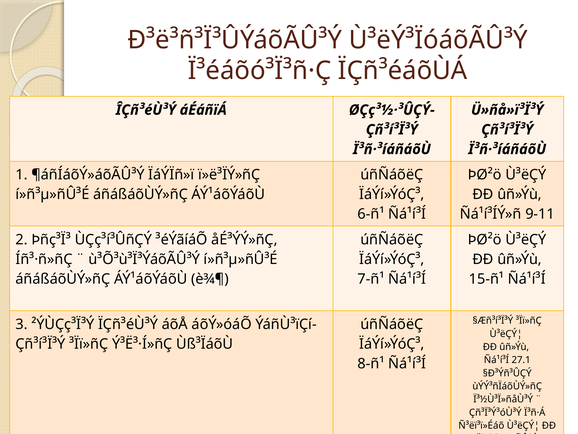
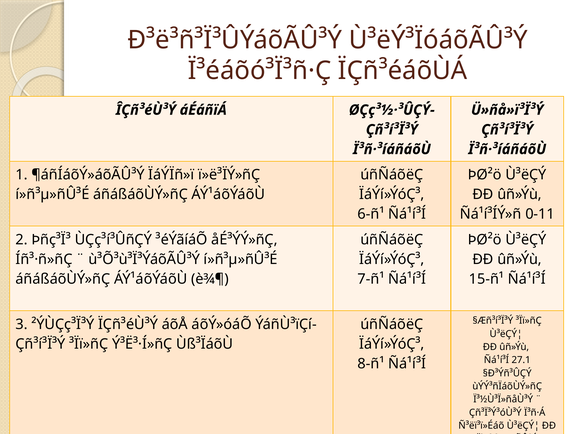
9-11: 9-11 -> 0-11
